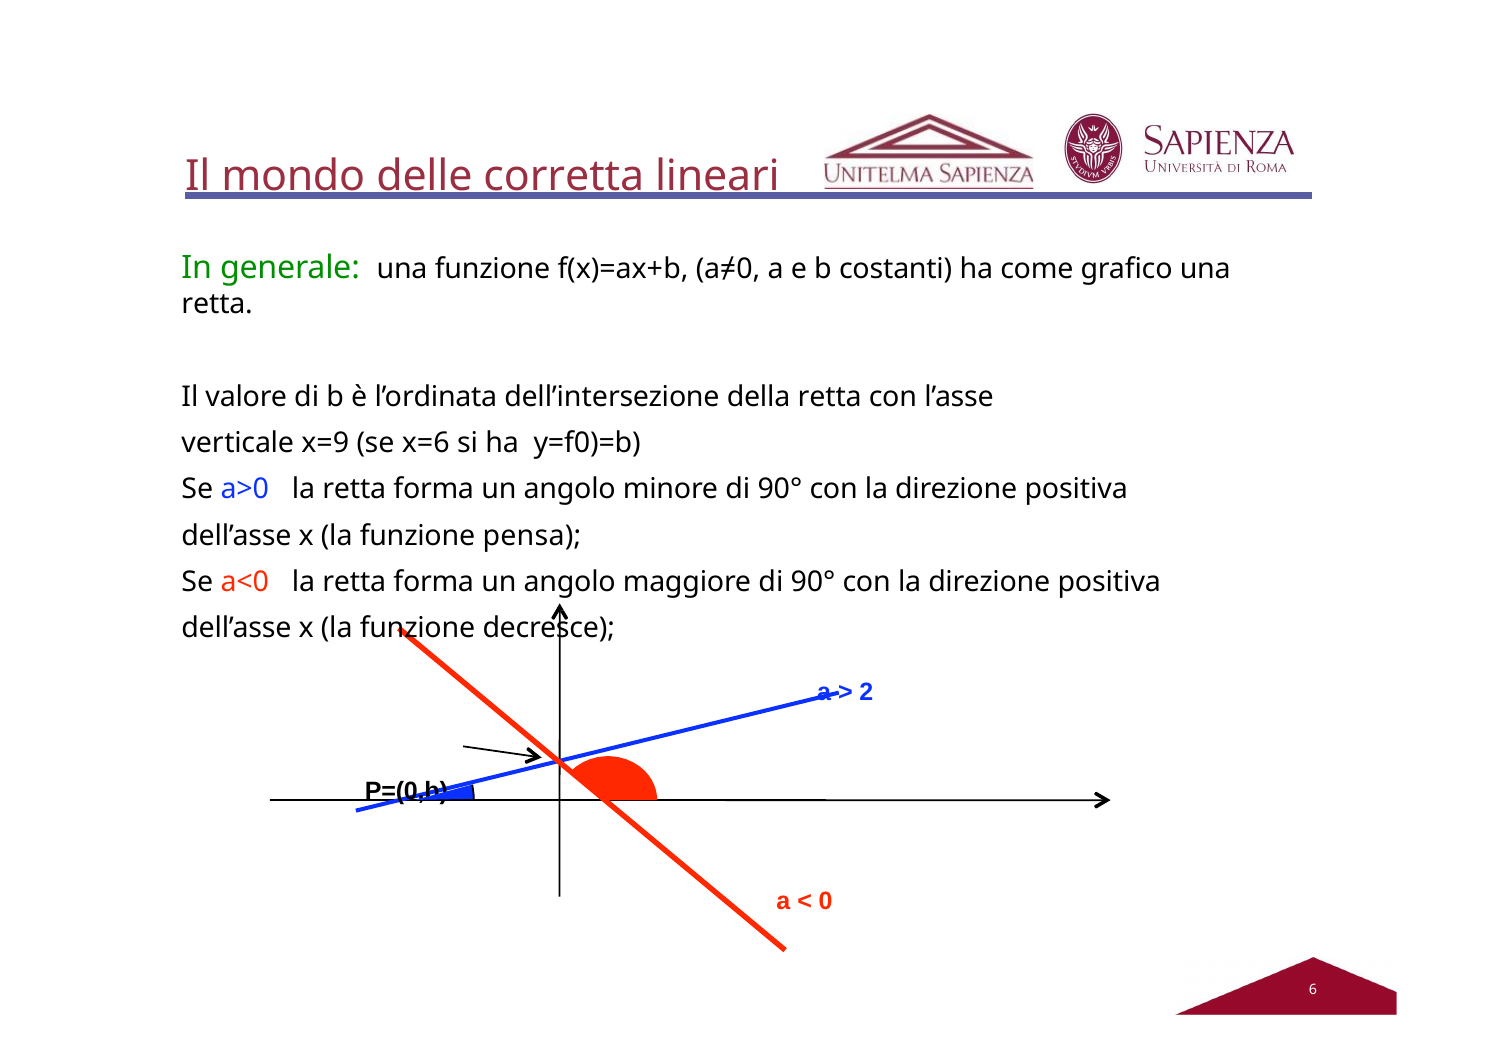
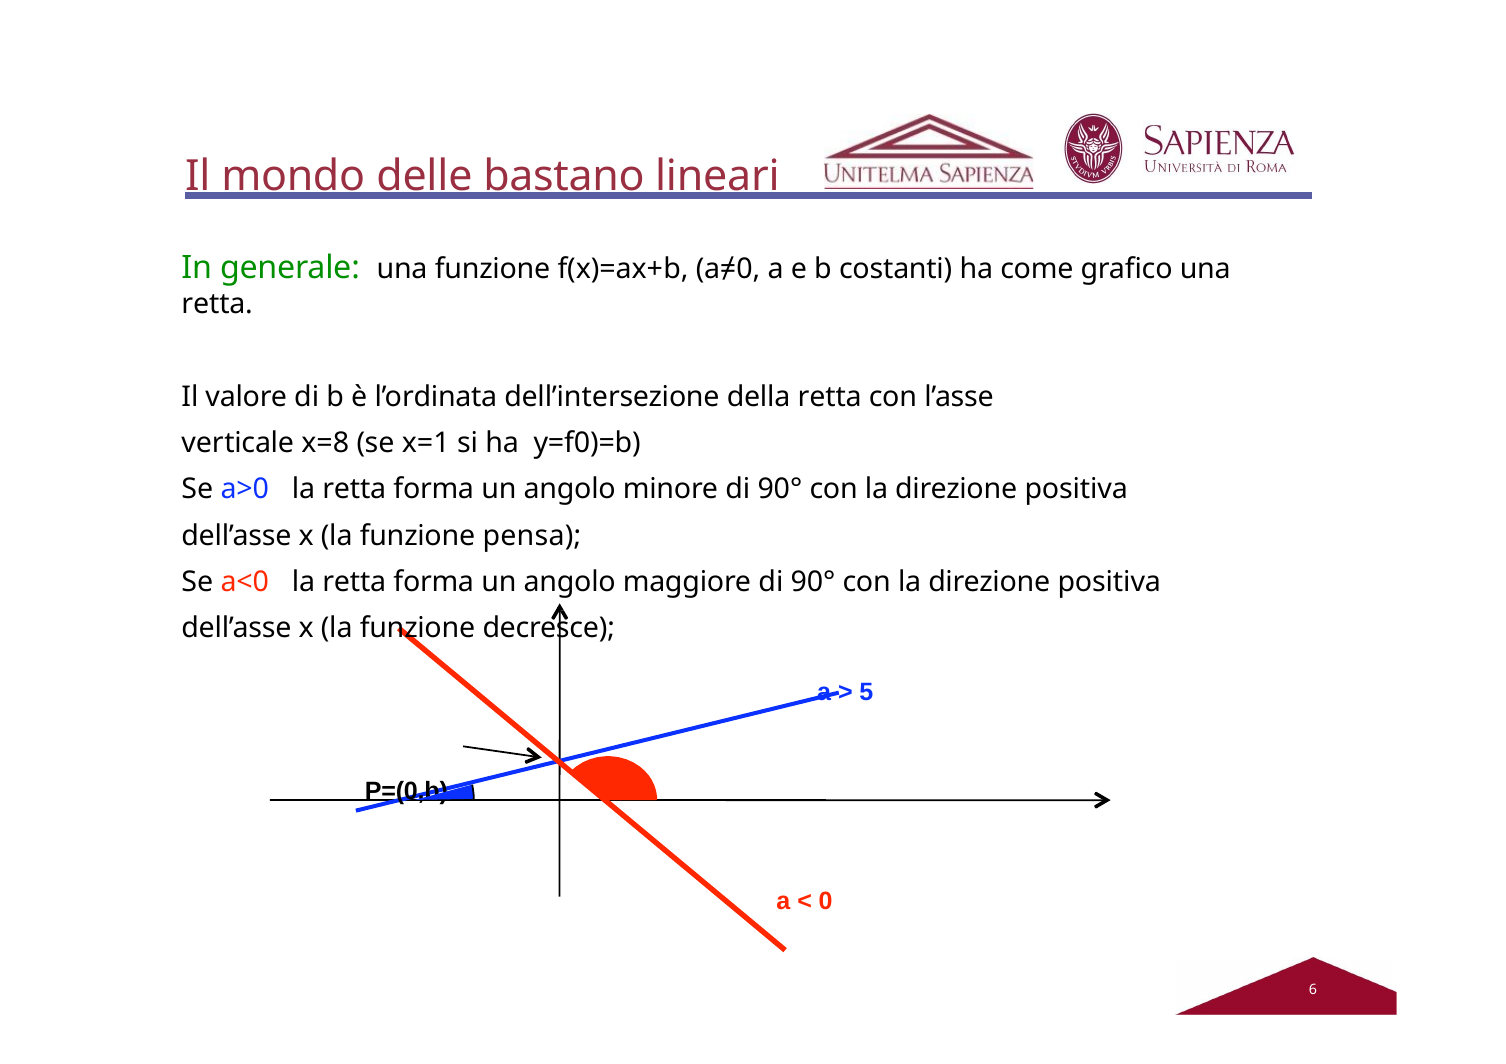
corretta: corretta -> bastano
x=9: x=9 -> x=8
x=6: x=6 -> x=1
2: 2 -> 5
